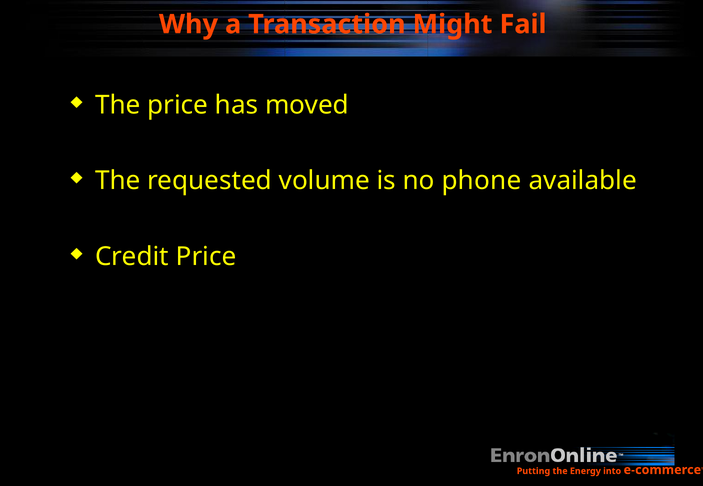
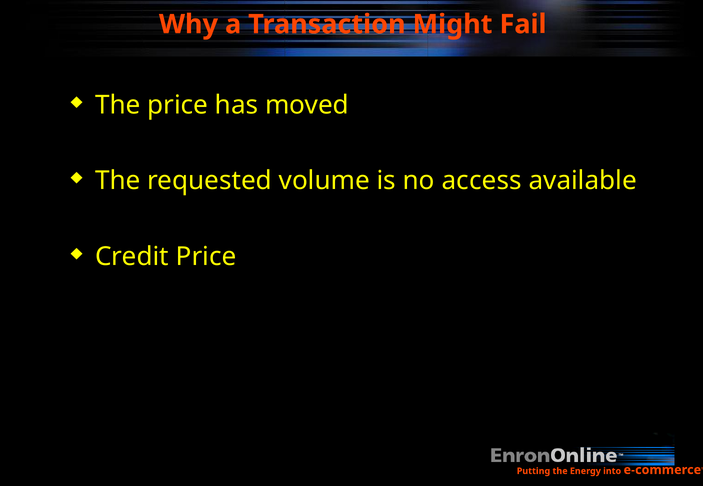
phone: phone -> access
